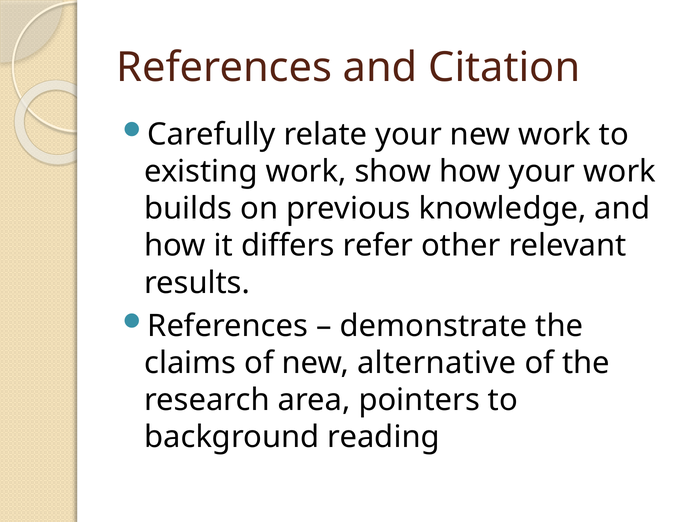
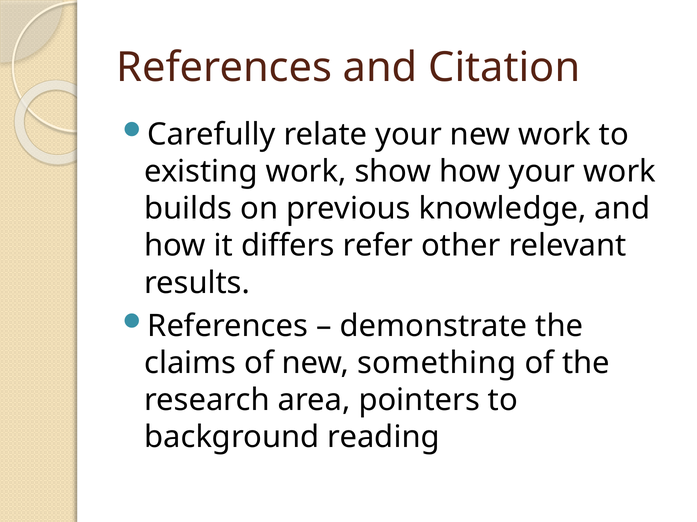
alternative: alternative -> something
